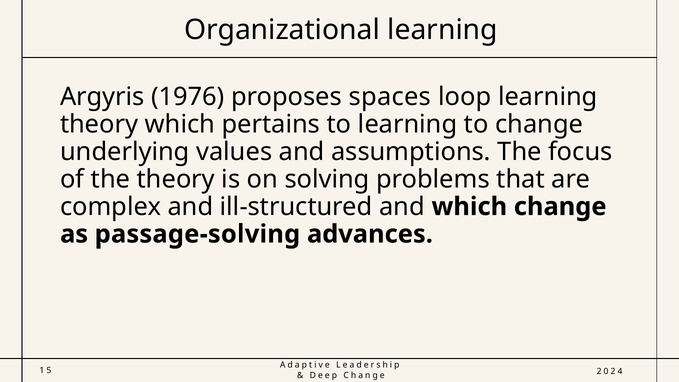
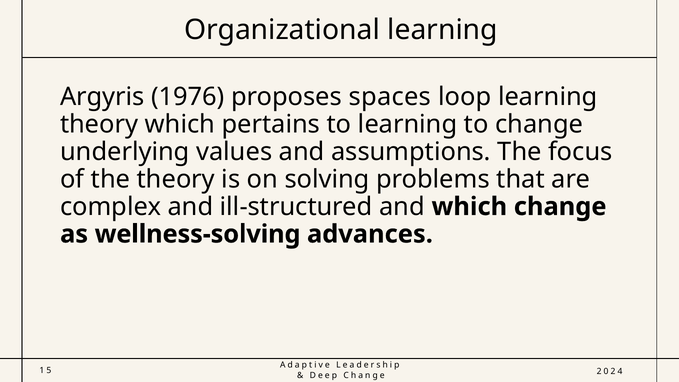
passage-solving: passage-solving -> wellness-solving
